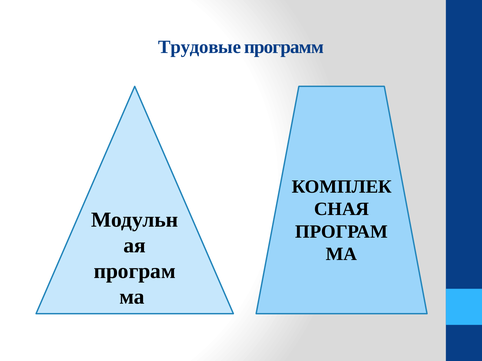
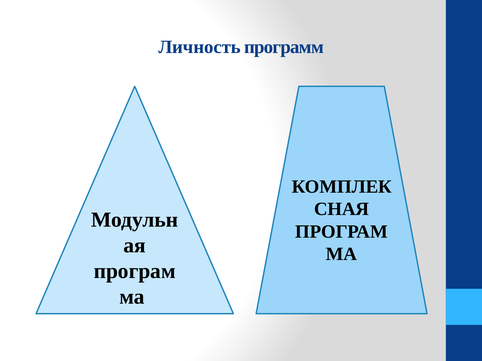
Трудовые: Трудовые -> Личность
